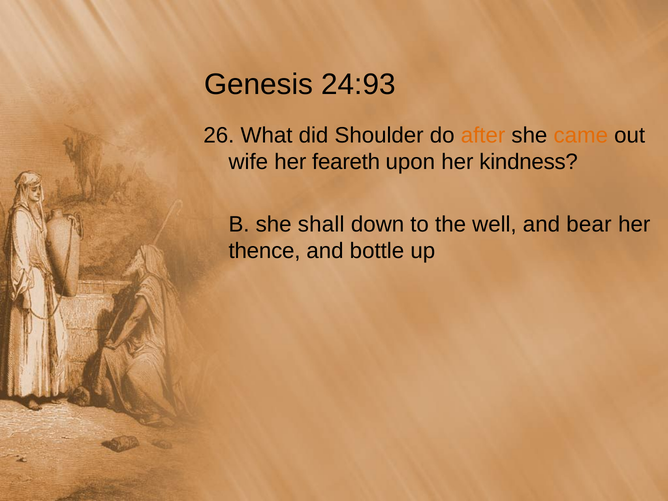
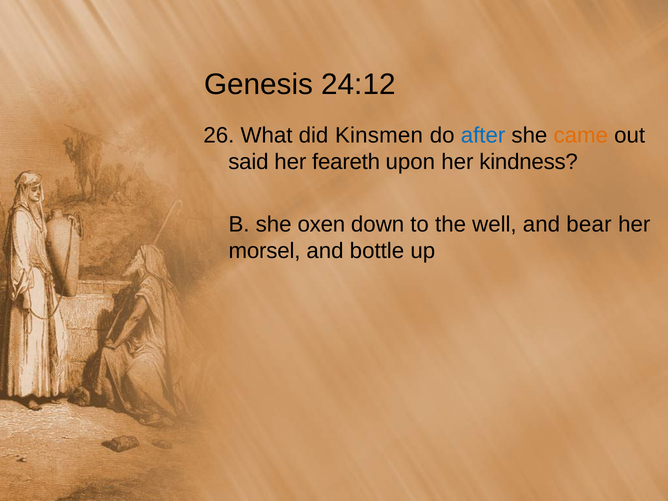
24:93: 24:93 -> 24:12
Shoulder: Shoulder -> Kinsmen
after colour: orange -> blue
wife: wife -> said
shall: shall -> oxen
thence: thence -> morsel
